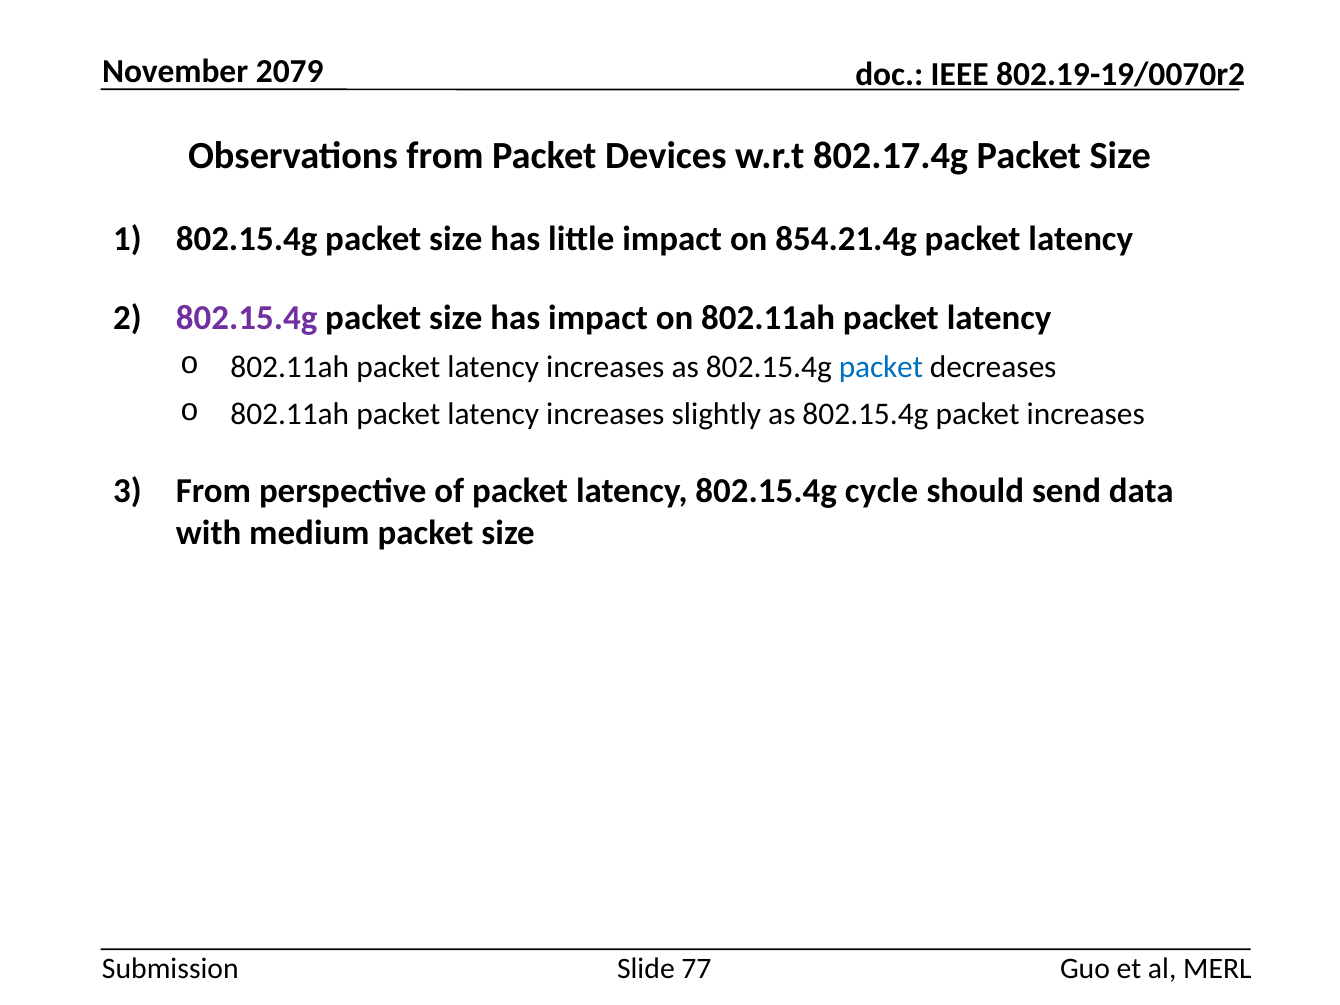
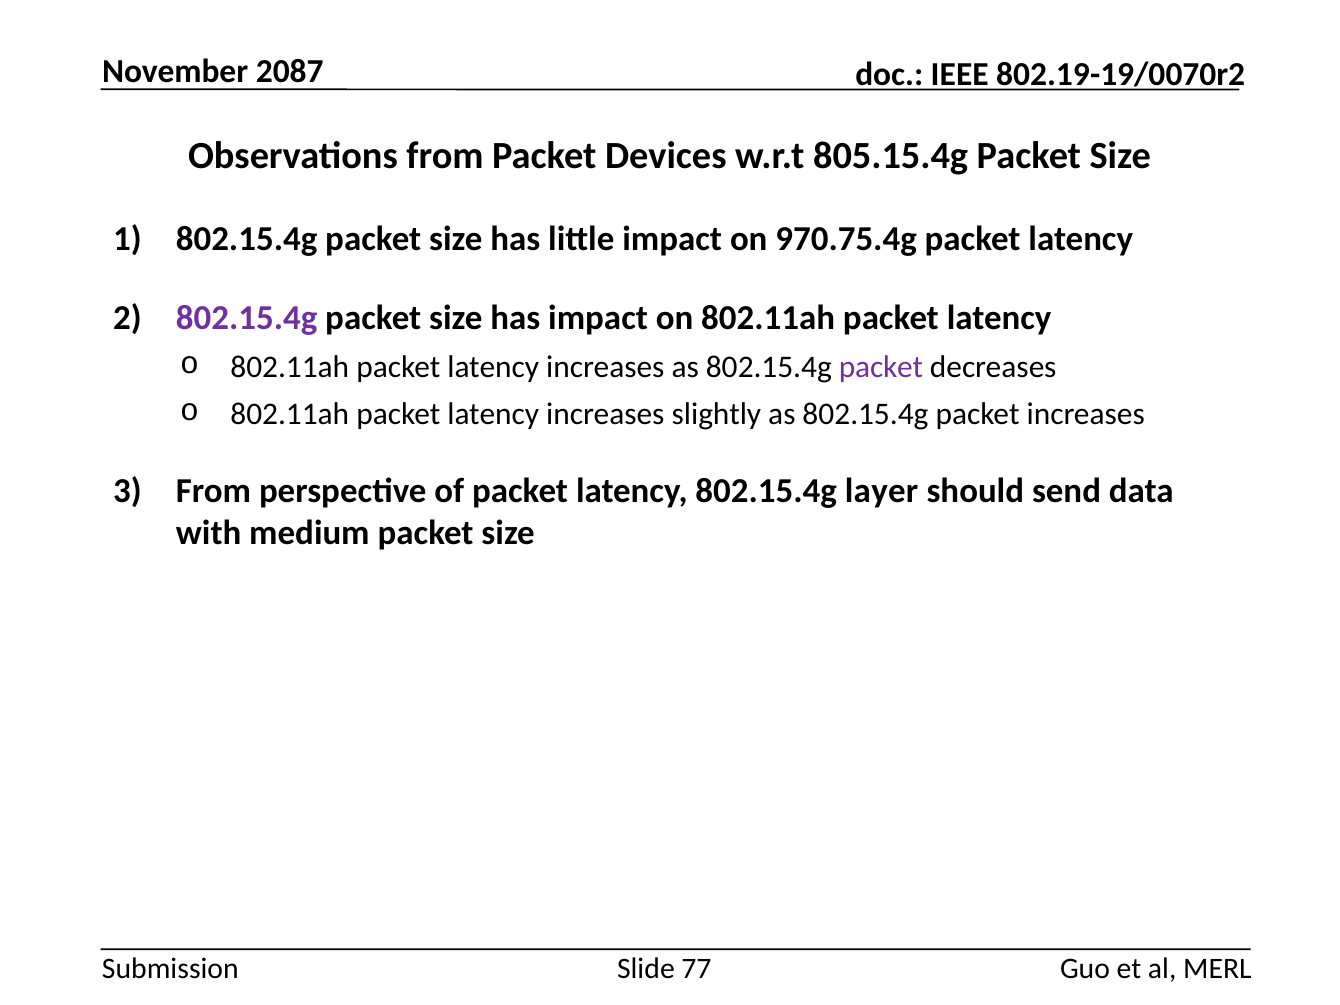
2079: 2079 -> 2087
802.17.4g: 802.17.4g -> 805.15.4g
854.21.4g: 854.21.4g -> 970.75.4g
packet at (881, 367) colour: blue -> purple
cycle: cycle -> layer
